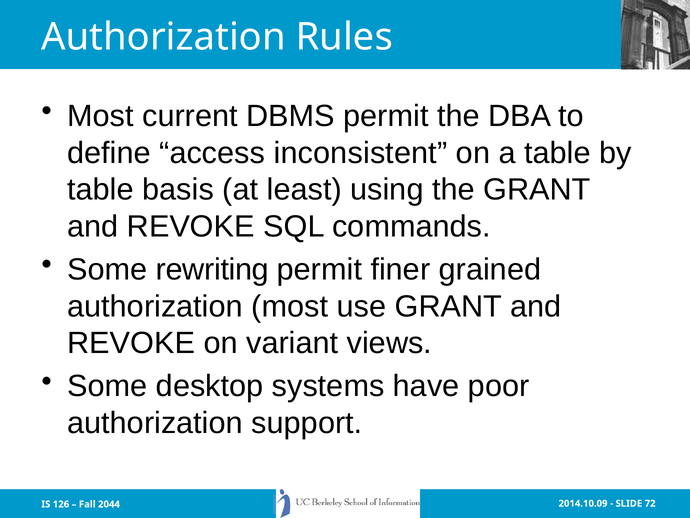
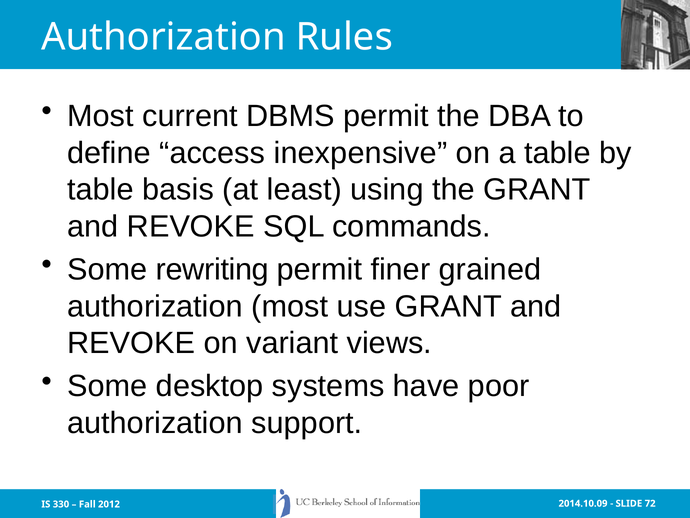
inconsistent: inconsistent -> inexpensive
126: 126 -> 330
2044: 2044 -> 2012
